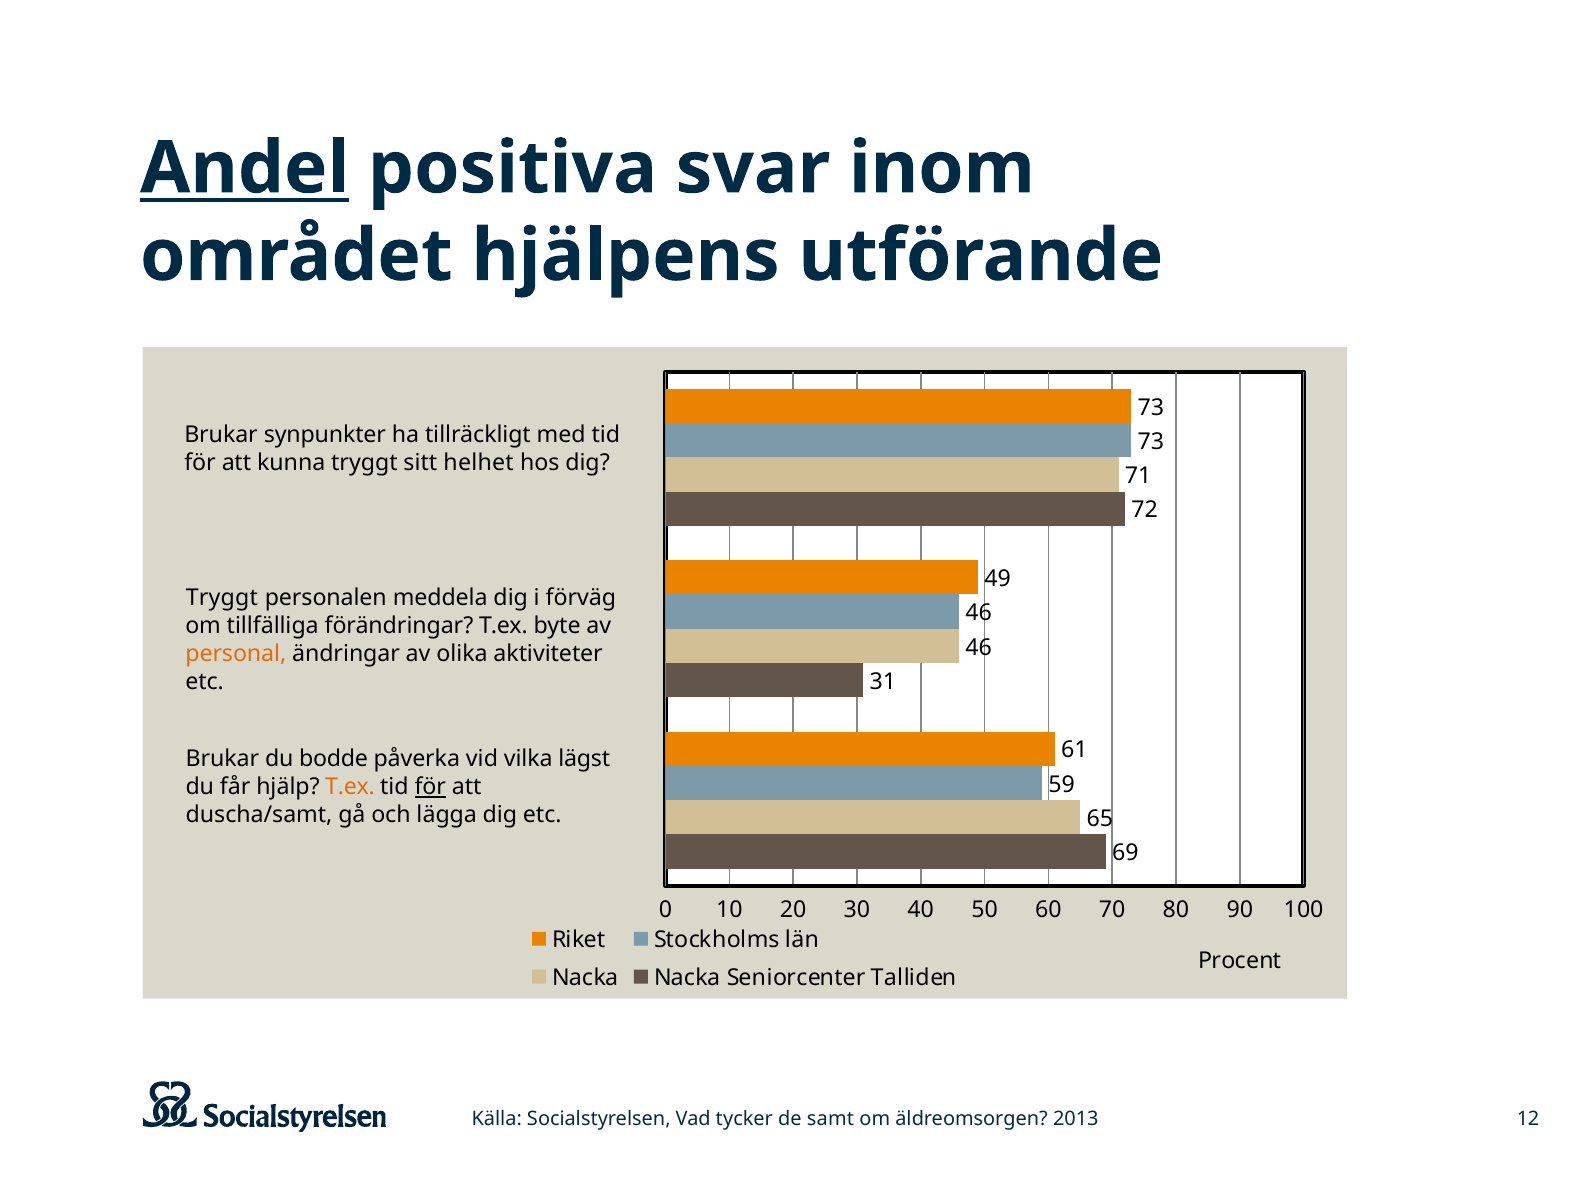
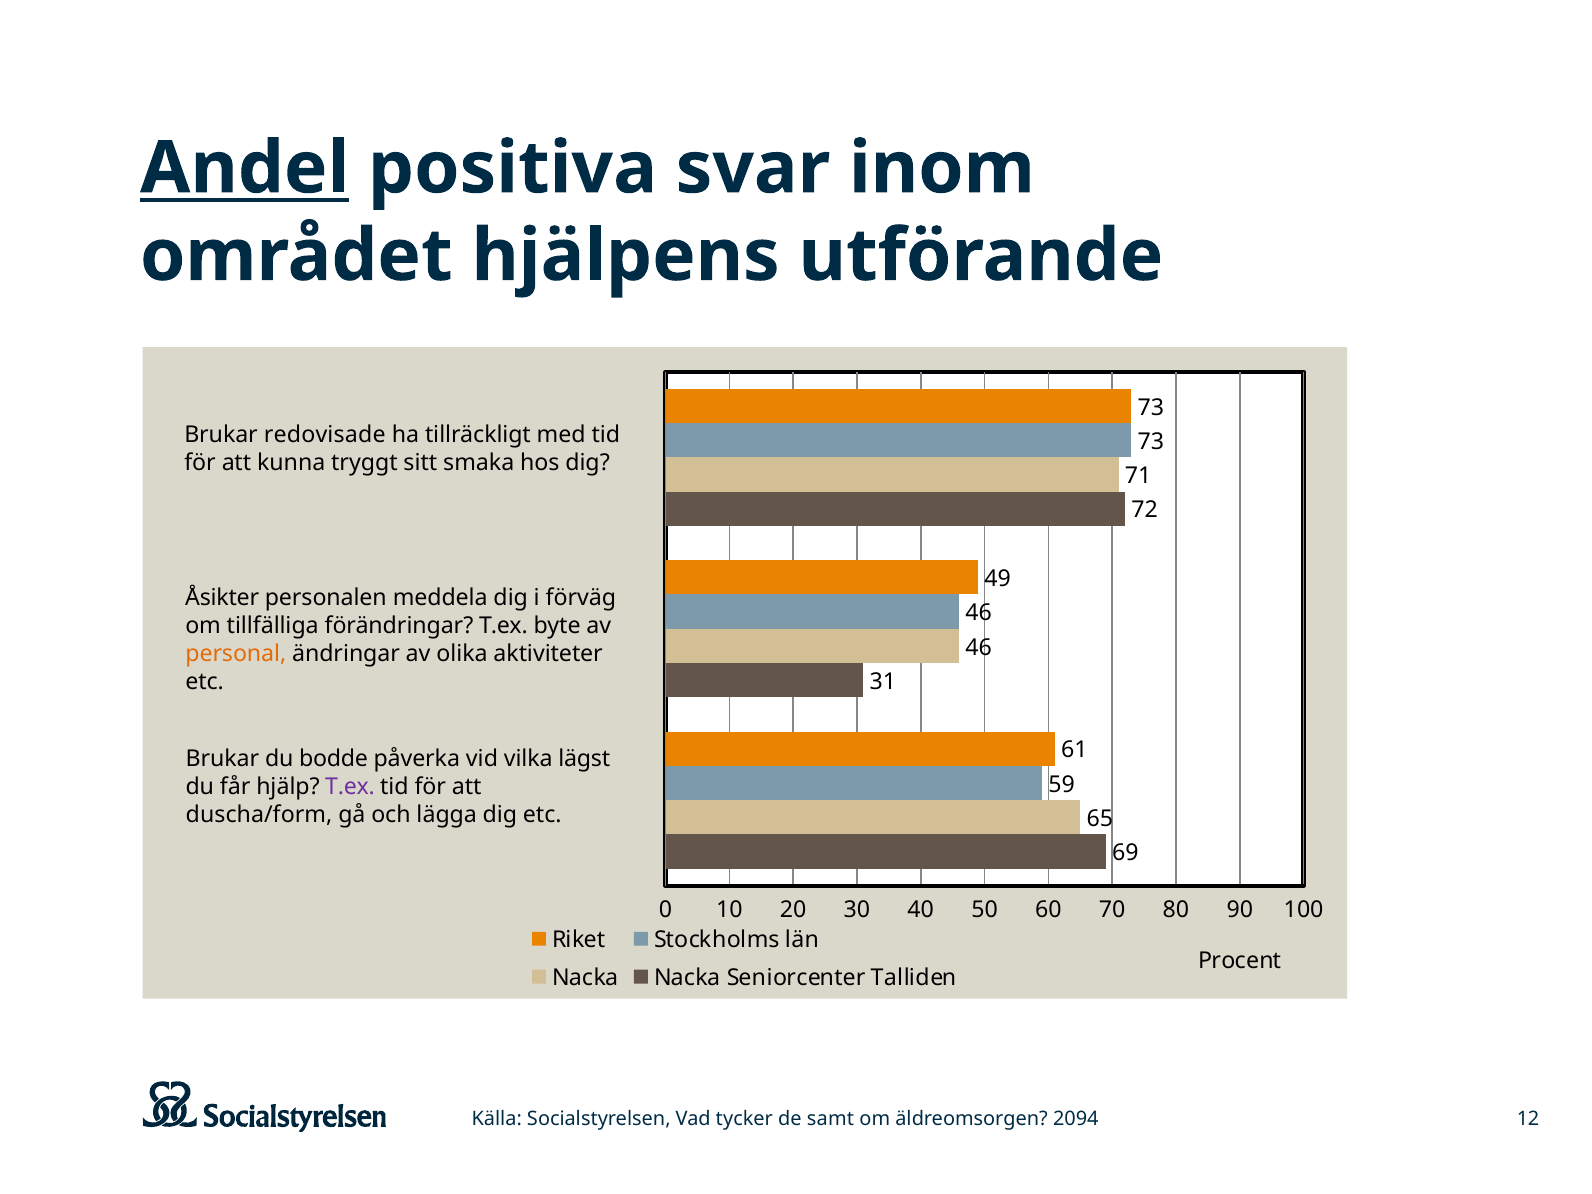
synpunkter: synpunkter -> redovisade
helhet: helhet -> smaka
Tryggt at (222, 598): Tryggt -> Åsikter
T.ex at (350, 787) colour: orange -> purple
för at (430, 787) underline: present -> none
duscha/samt: duscha/samt -> duscha/form
2013: 2013 -> 2094
